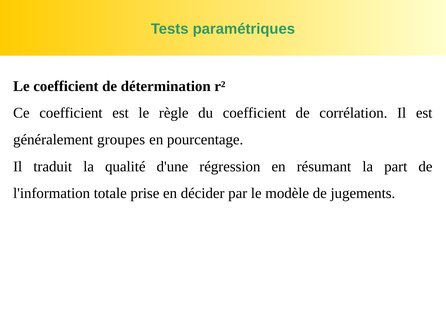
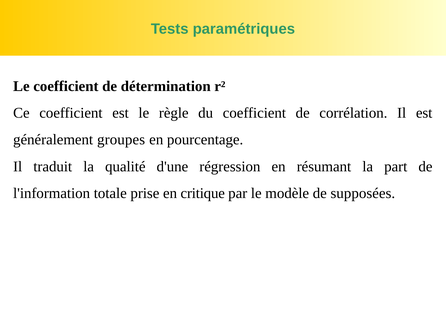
décider: décider -> critique
jugements: jugements -> supposées
